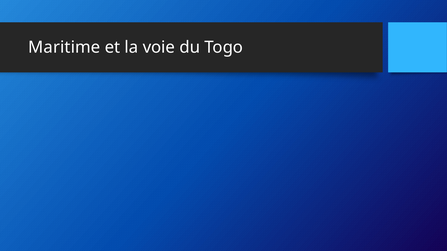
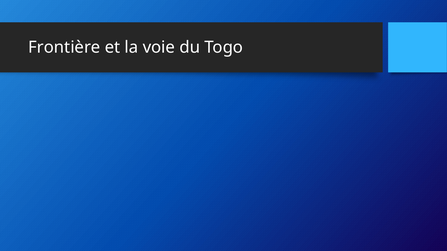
Maritime: Maritime -> Frontière
